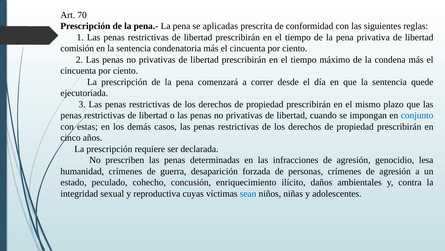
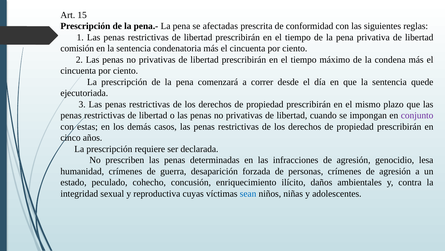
70: 70 -> 15
aplicadas: aplicadas -> afectadas
conjunto colour: blue -> purple
